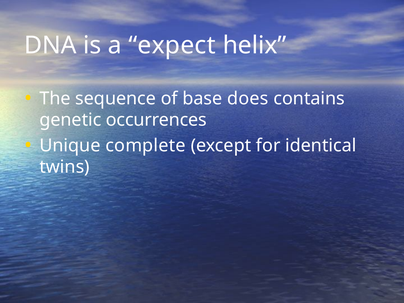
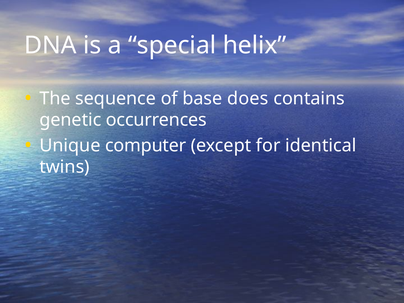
expect: expect -> special
complete: complete -> computer
